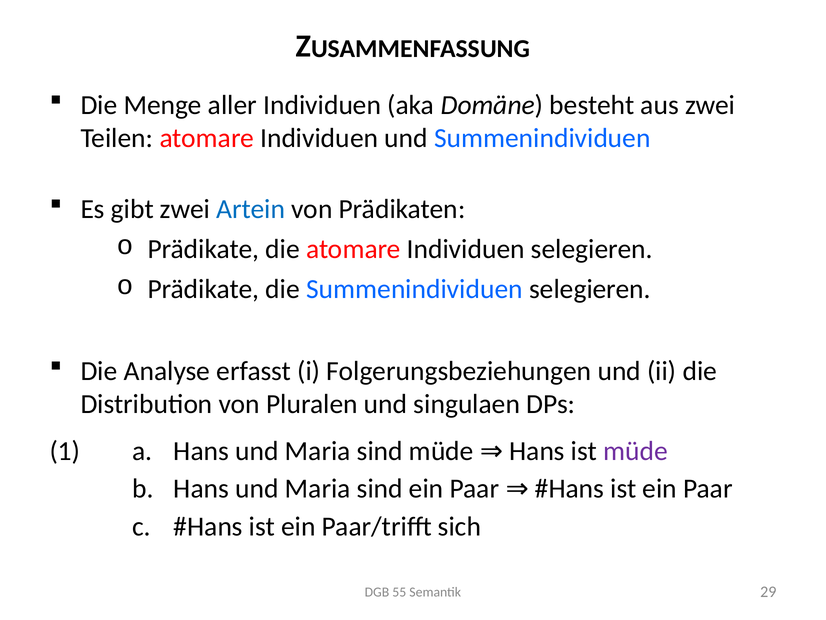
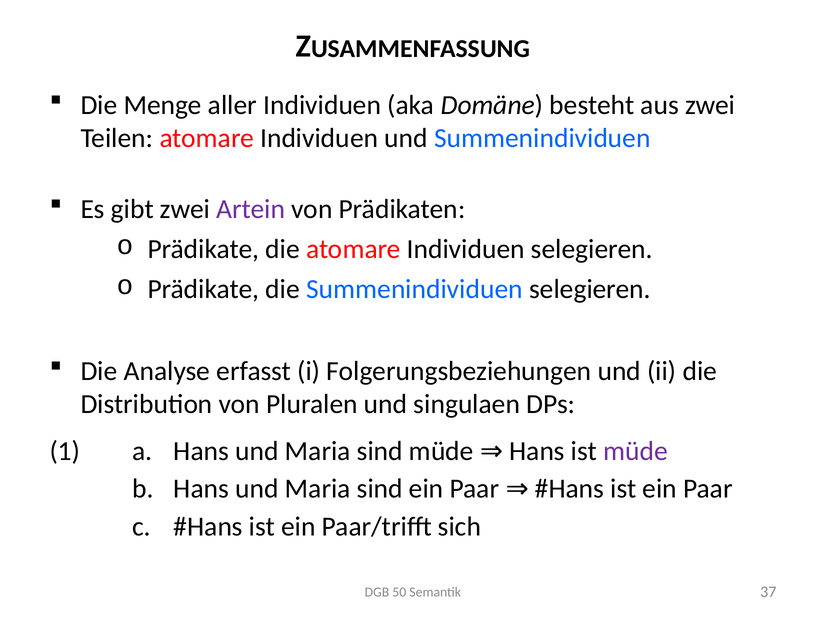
Artein colour: blue -> purple
55: 55 -> 50
29: 29 -> 37
